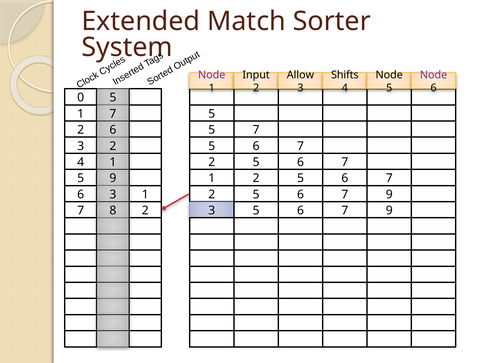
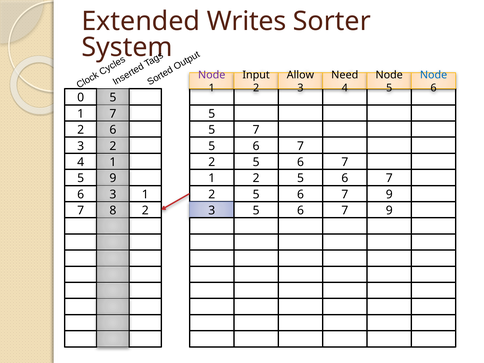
Match: Match -> Writes
Shifts: Shifts -> Need
Node at (434, 75) colour: purple -> blue
